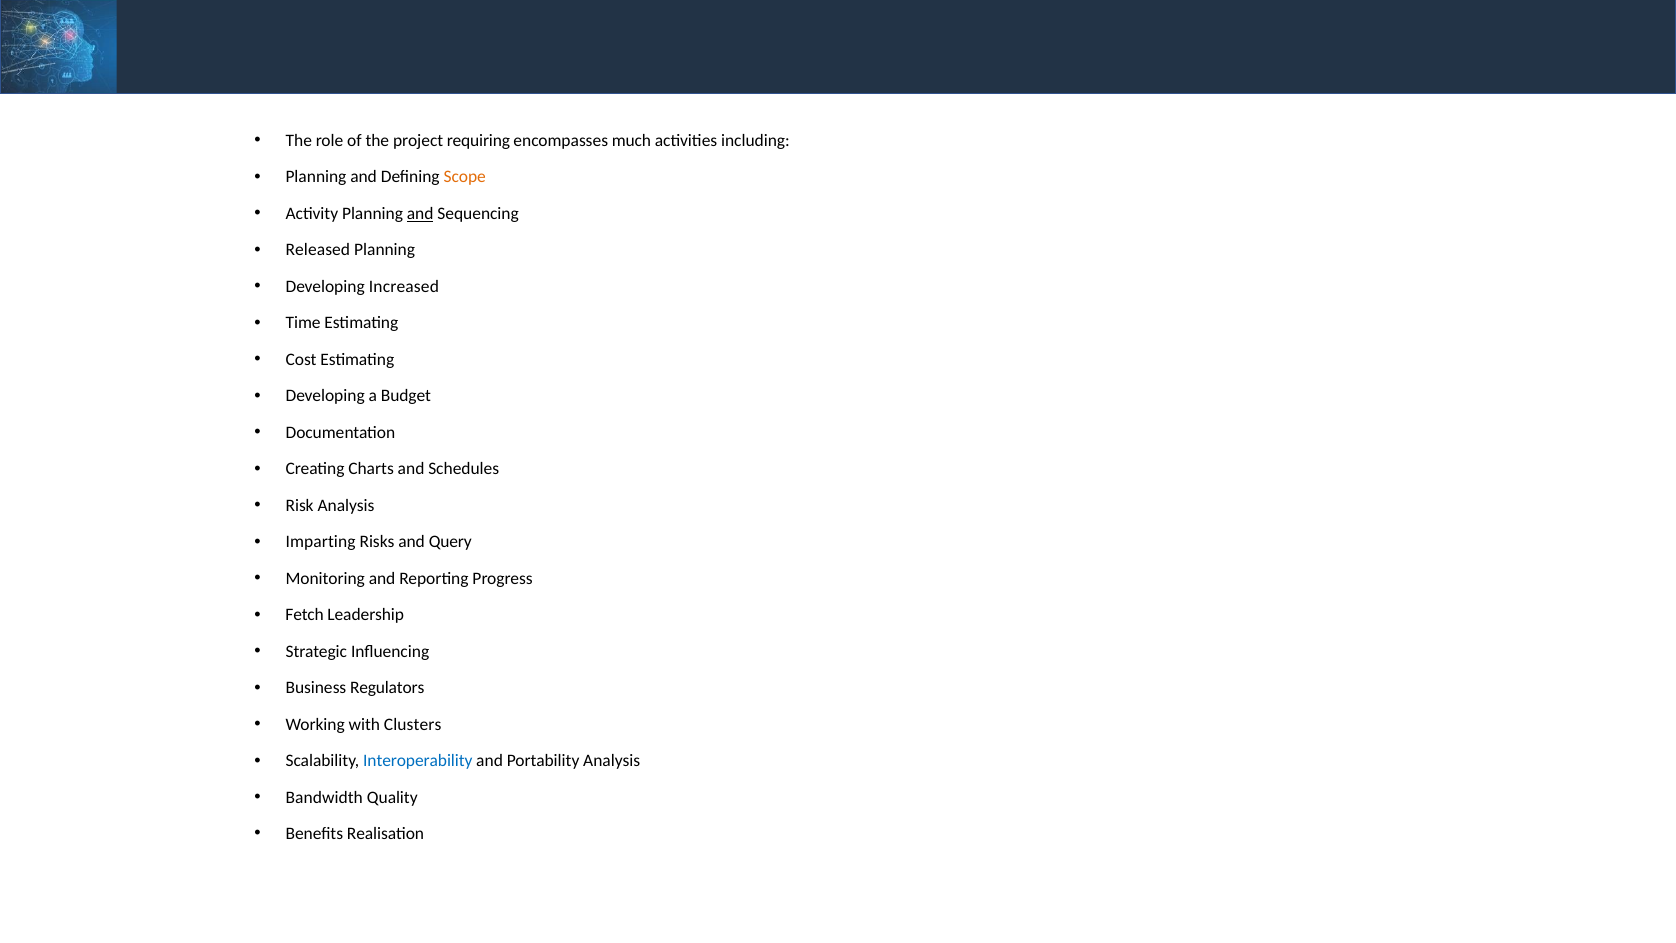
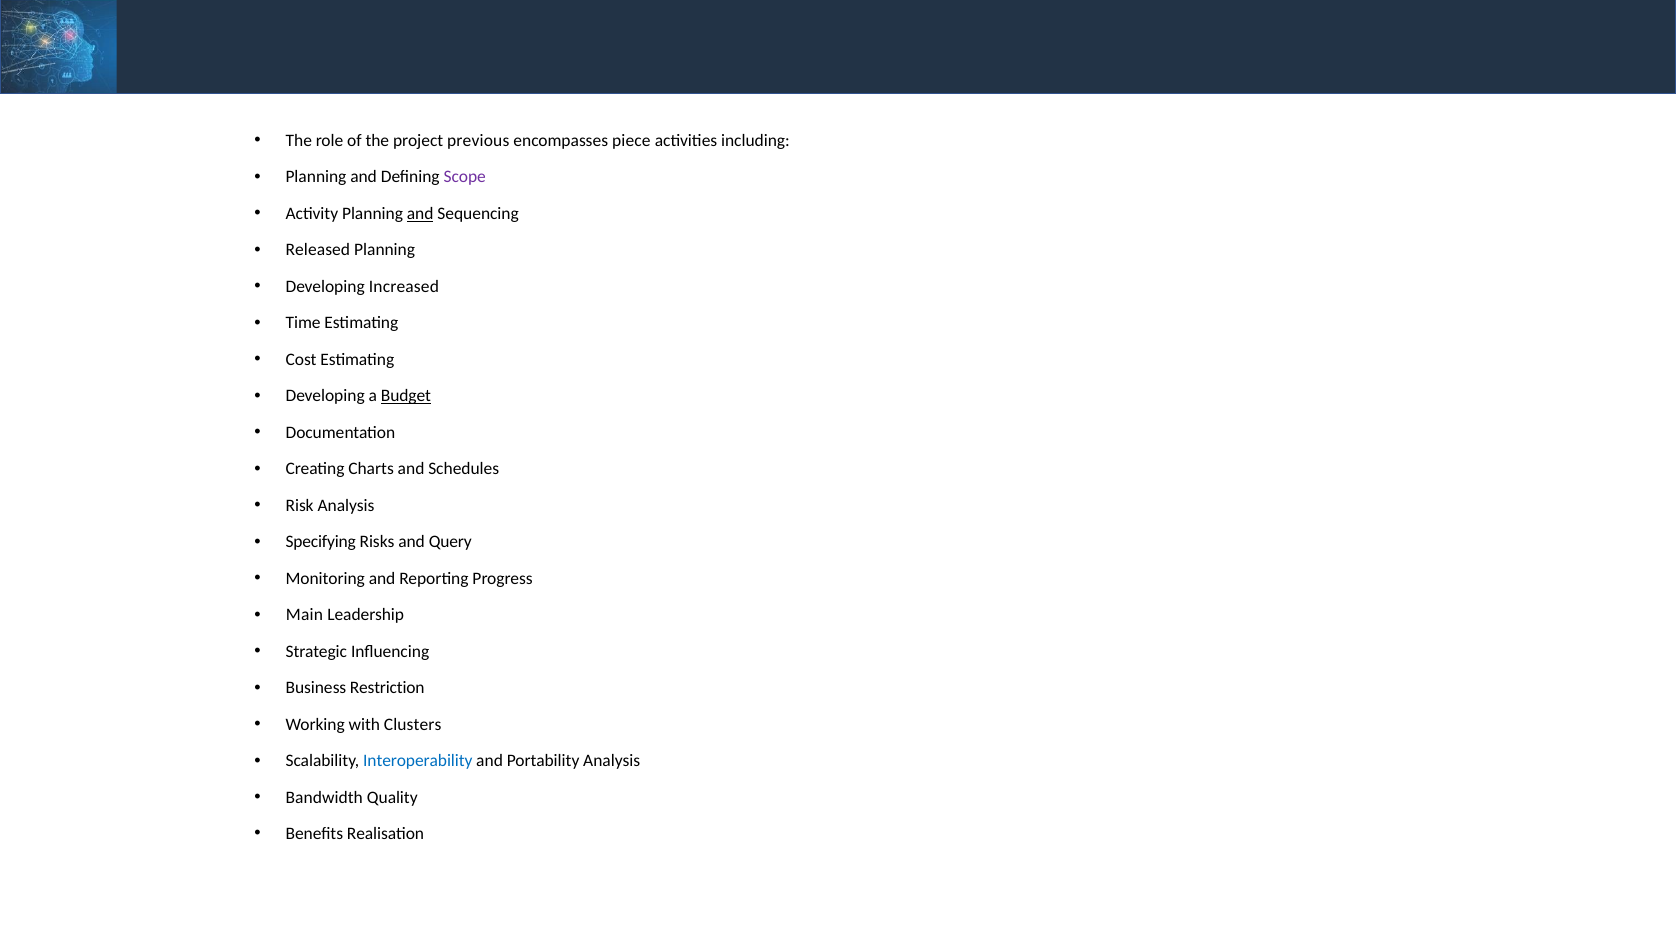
requiring: requiring -> previous
much: much -> piece
Scope colour: orange -> purple
Budget underline: none -> present
Imparting: Imparting -> Specifying
Fetch: Fetch -> Main
Regulators: Regulators -> Restriction
